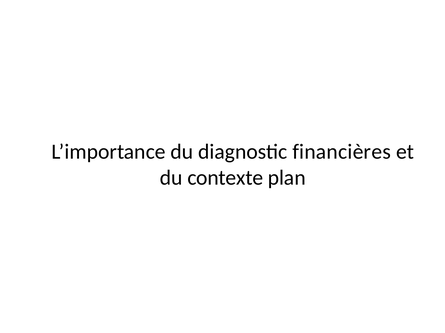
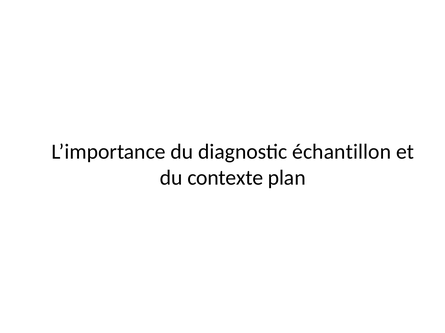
financières: financières -> échantillon
